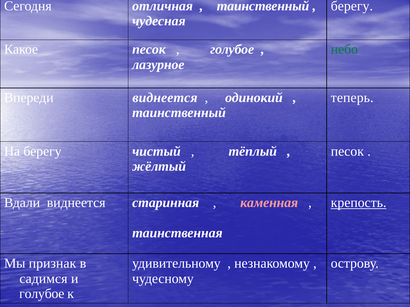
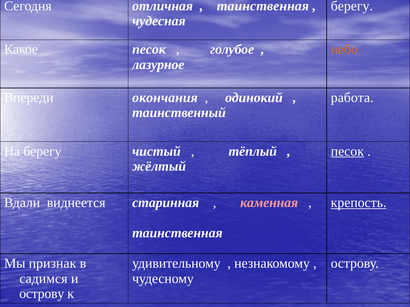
таинственный at (263, 6): таинственный -> таинственная
небо colour: green -> orange
Впереди виднеется: виднеется -> окончания
теперь: теперь -> работа
песок at (347, 151) underline: none -> present
голубое at (42, 294): голубое -> острову
